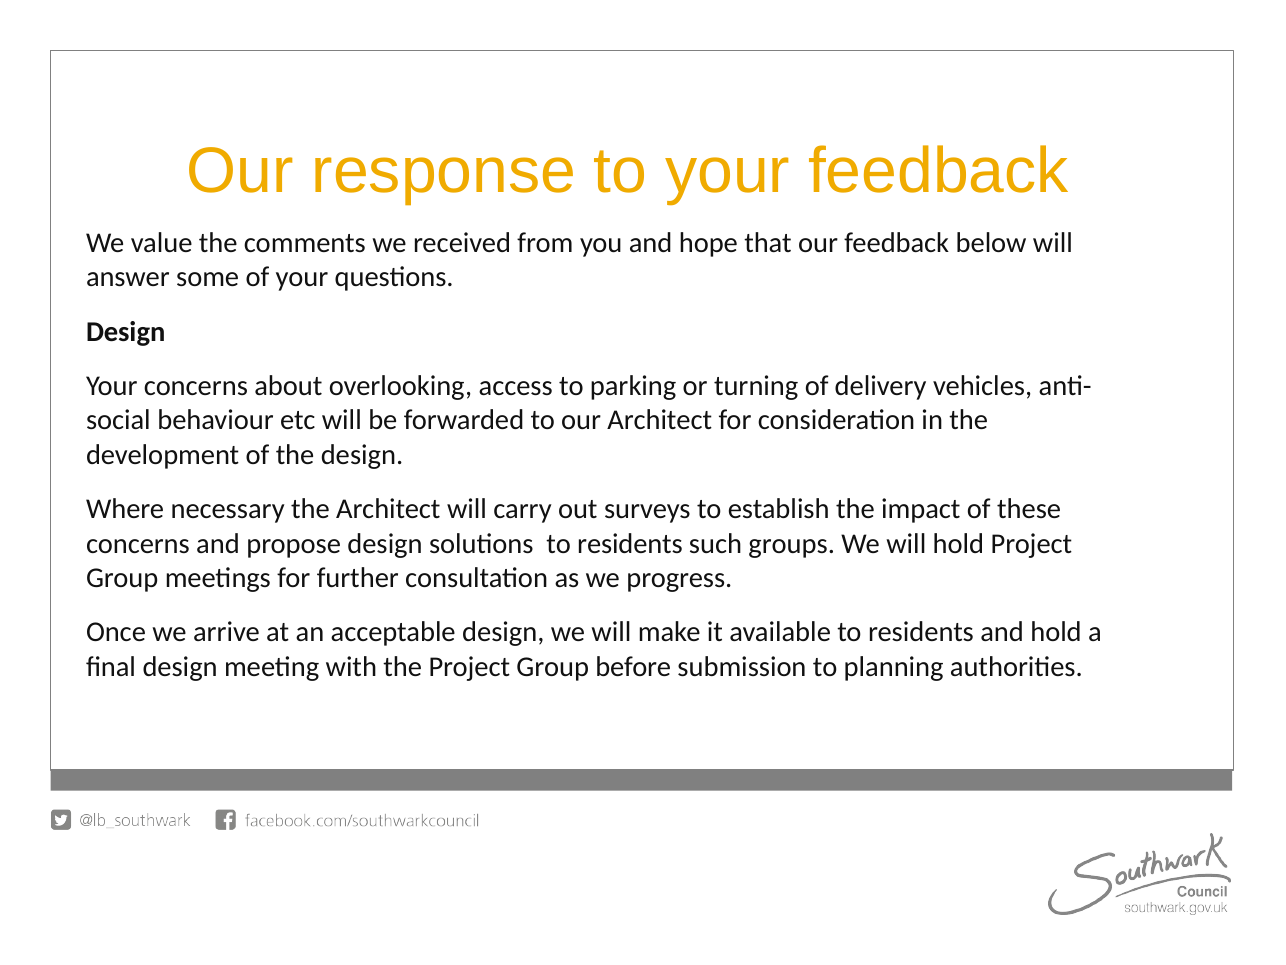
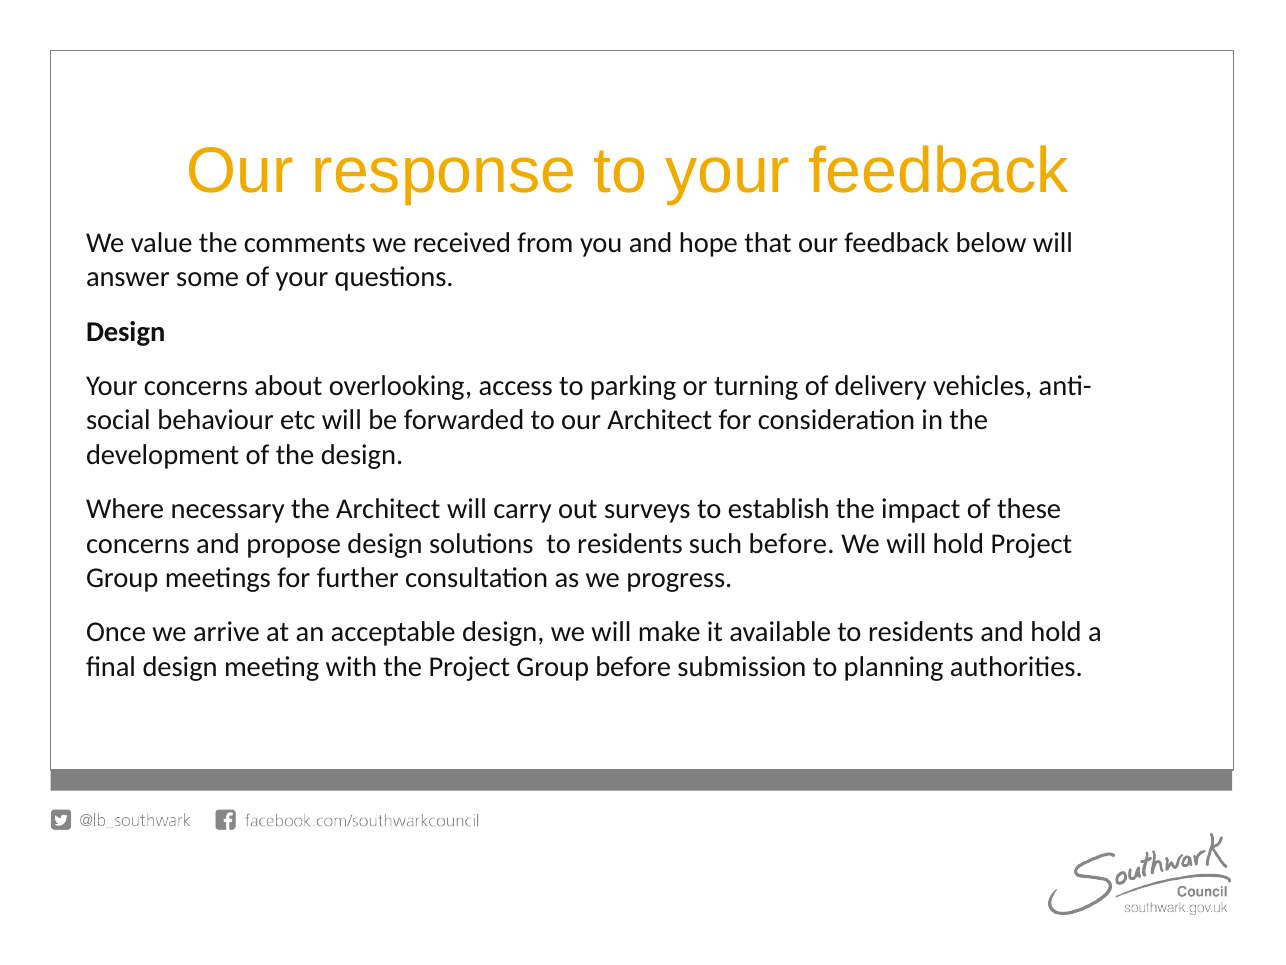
such groups: groups -> before
